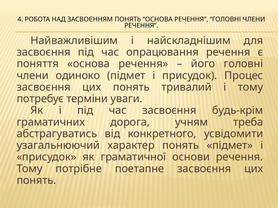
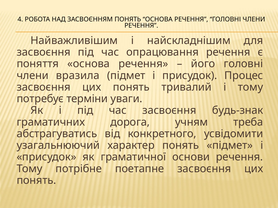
одиноко: одиноко -> вразила
будь-крім: будь-крім -> будь-знак
